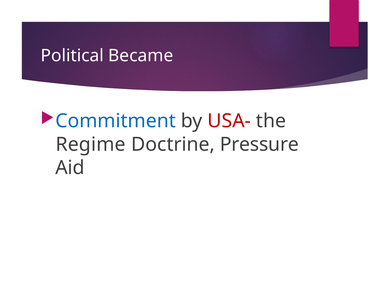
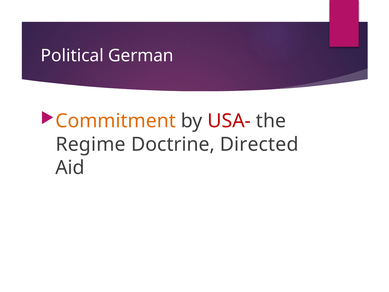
Became: Became -> German
Commitment colour: blue -> orange
Pressure: Pressure -> Directed
